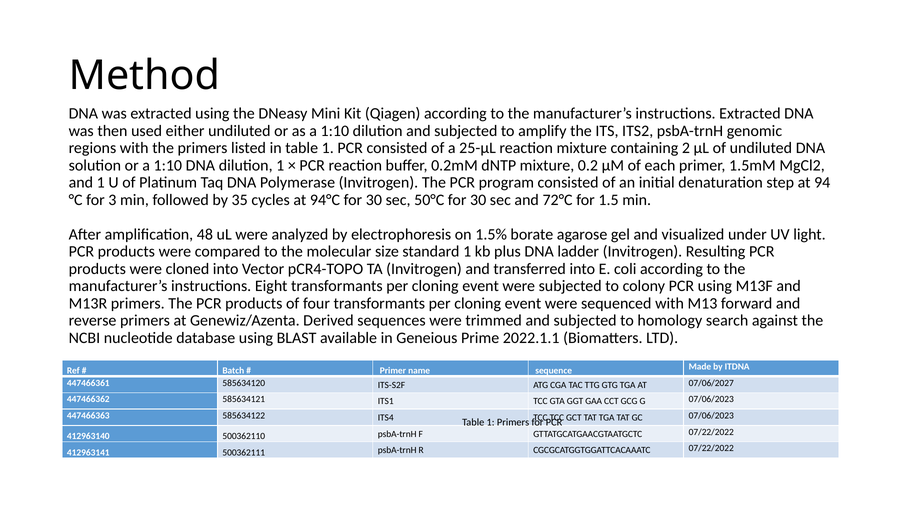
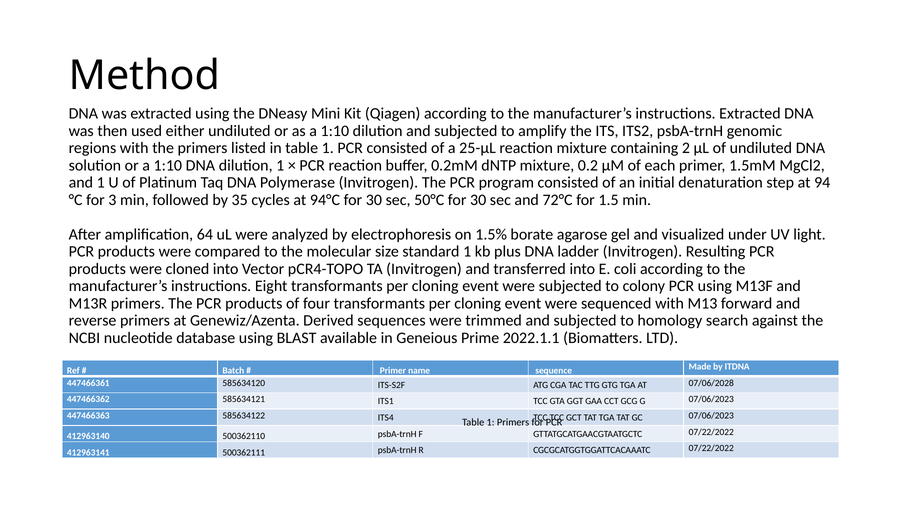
48: 48 -> 64
07/06/2027: 07/06/2027 -> 07/06/2028
